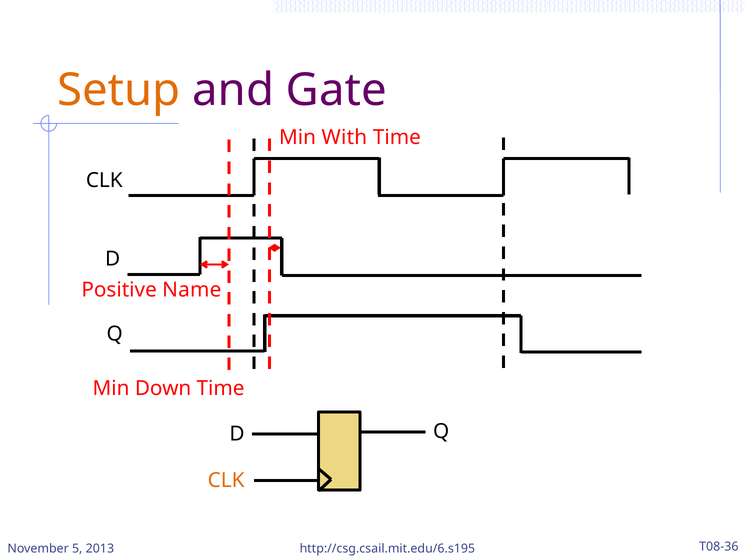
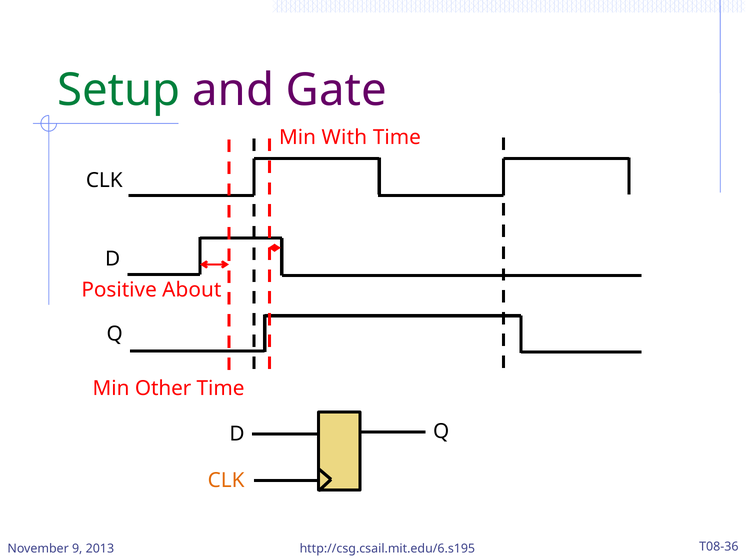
Setup colour: orange -> green
Name: Name -> About
Down: Down -> Other
5: 5 -> 9
